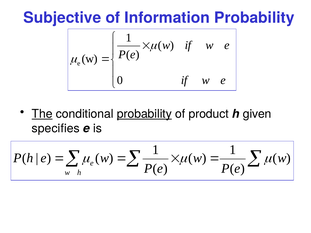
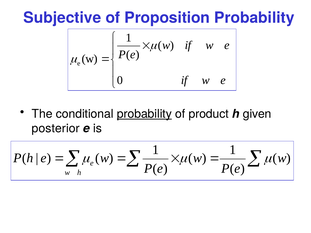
Information: Information -> Proposition
The underline: present -> none
specifies: specifies -> posterior
